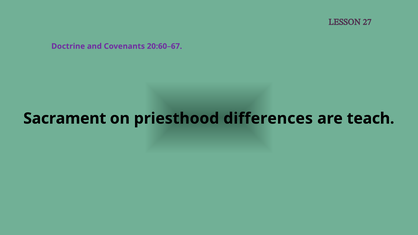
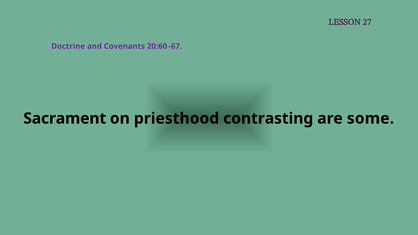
differences: differences -> contrasting
teach: teach -> some
